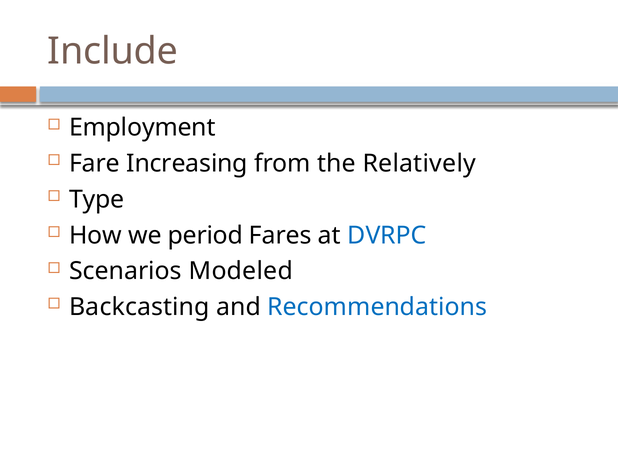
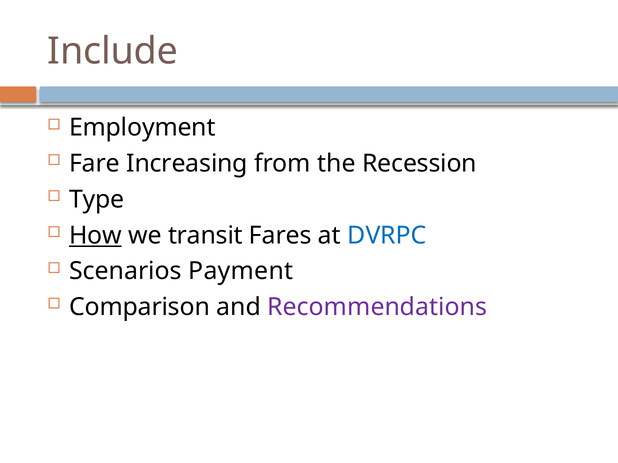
Relatively: Relatively -> Recession
How underline: none -> present
period: period -> transit
Modeled: Modeled -> Payment
Backcasting: Backcasting -> Comparison
Recommendations colour: blue -> purple
